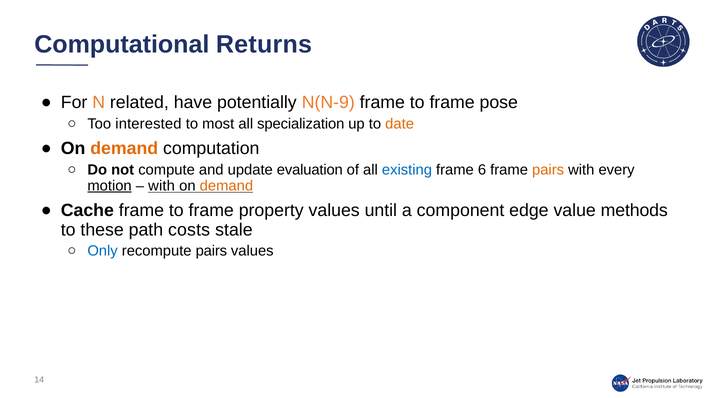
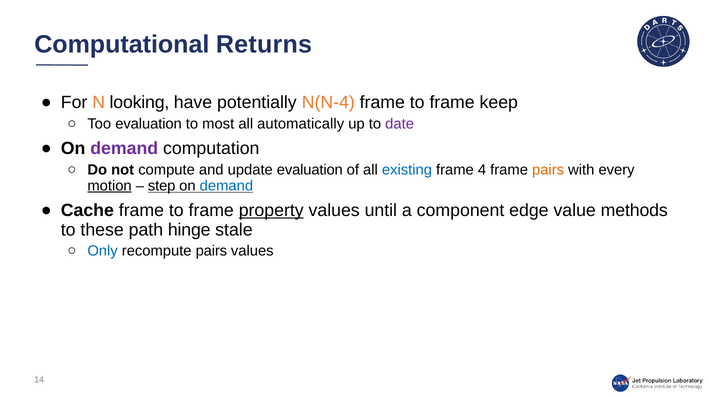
related: related -> looking
N(N-9: N(N-9 -> N(N-4
pose: pose -> keep
Too interested: interested -> evaluation
specialization: specialization -> automatically
date colour: orange -> purple
demand at (124, 149) colour: orange -> purple
6: 6 -> 4
with at (162, 186): with -> step
demand at (226, 186) colour: orange -> blue
property underline: none -> present
costs: costs -> hinge
